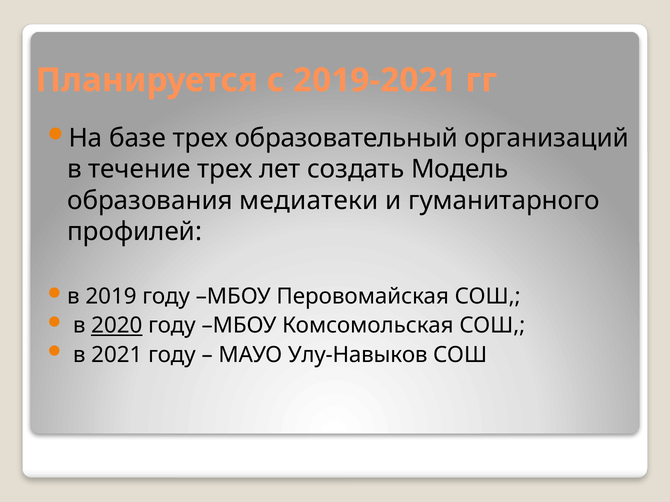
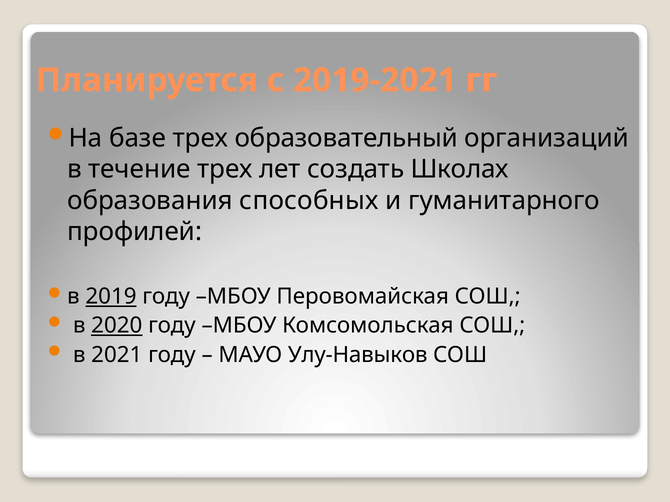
Модель: Модель -> Школах
медиатеки: медиатеки -> способных
2019 underline: none -> present
